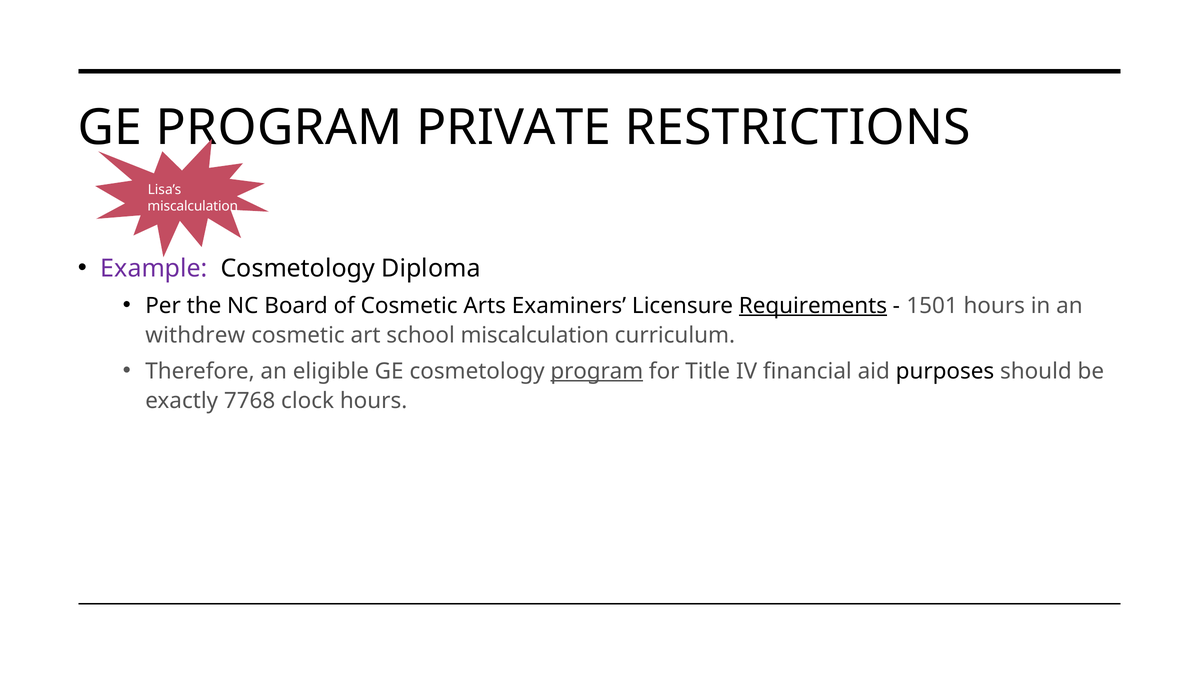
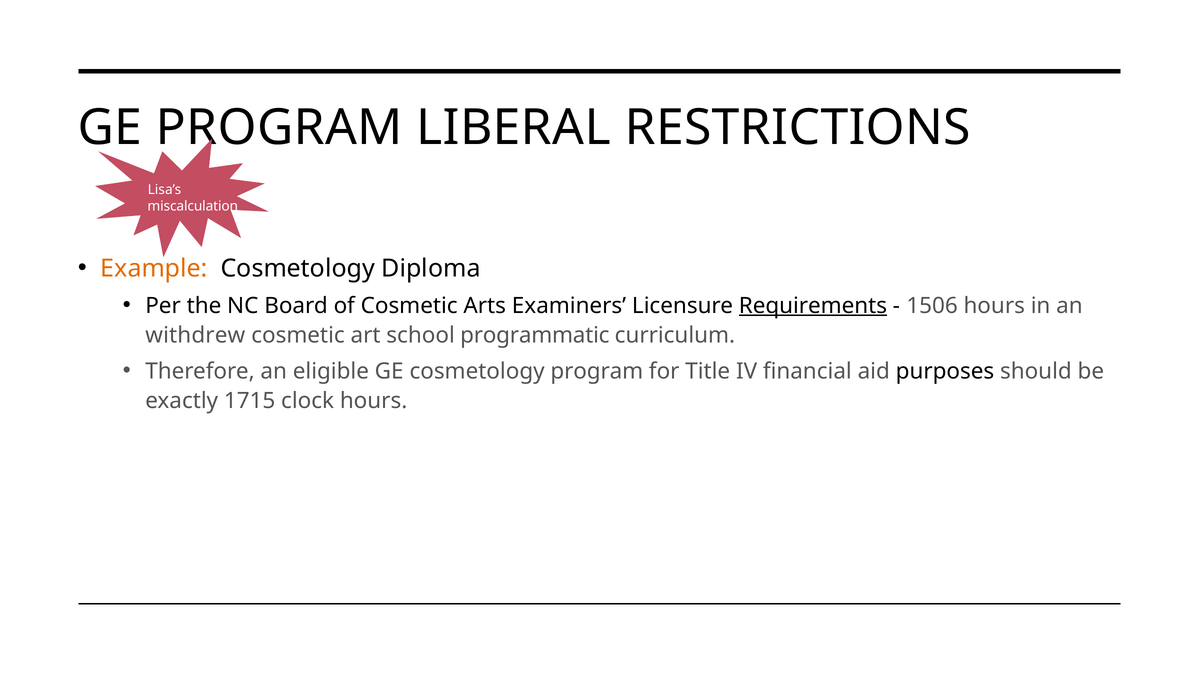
PRIVATE: PRIVATE -> LIBERAL
Example colour: purple -> orange
1501: 1501 -> 1506
school miscalculation: miscalculation -> programmatic
program at (597, 371) underline: present -> none
7768: 7768 -> 1715
